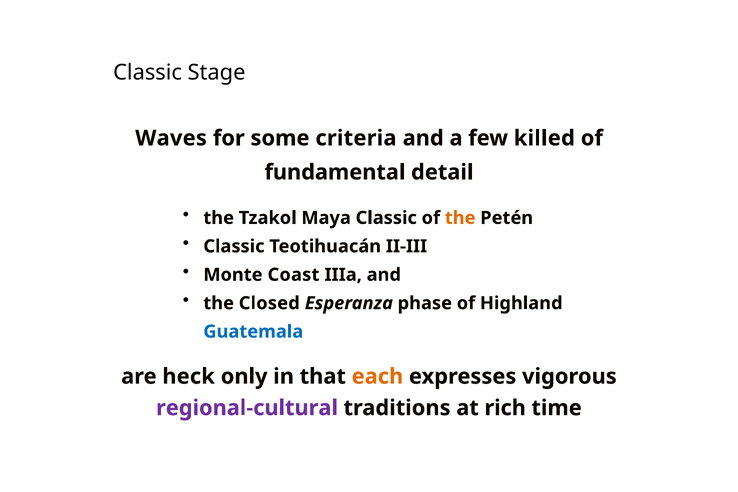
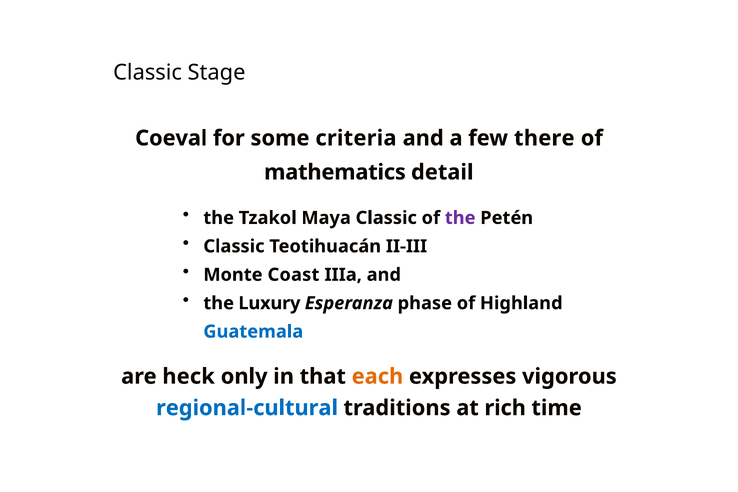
Waves: Waves -> Coeval
killed: killed -> there
fundamental: fundamental -> mathematics
the at (460, 218) colour: orange -> purple
Closed: Closed -> Luxury
regional-cultural colour: purple -> blue
